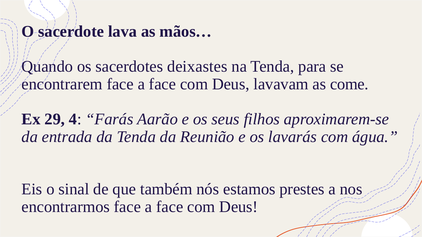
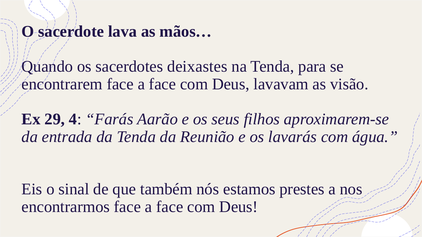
come: come -> visão
